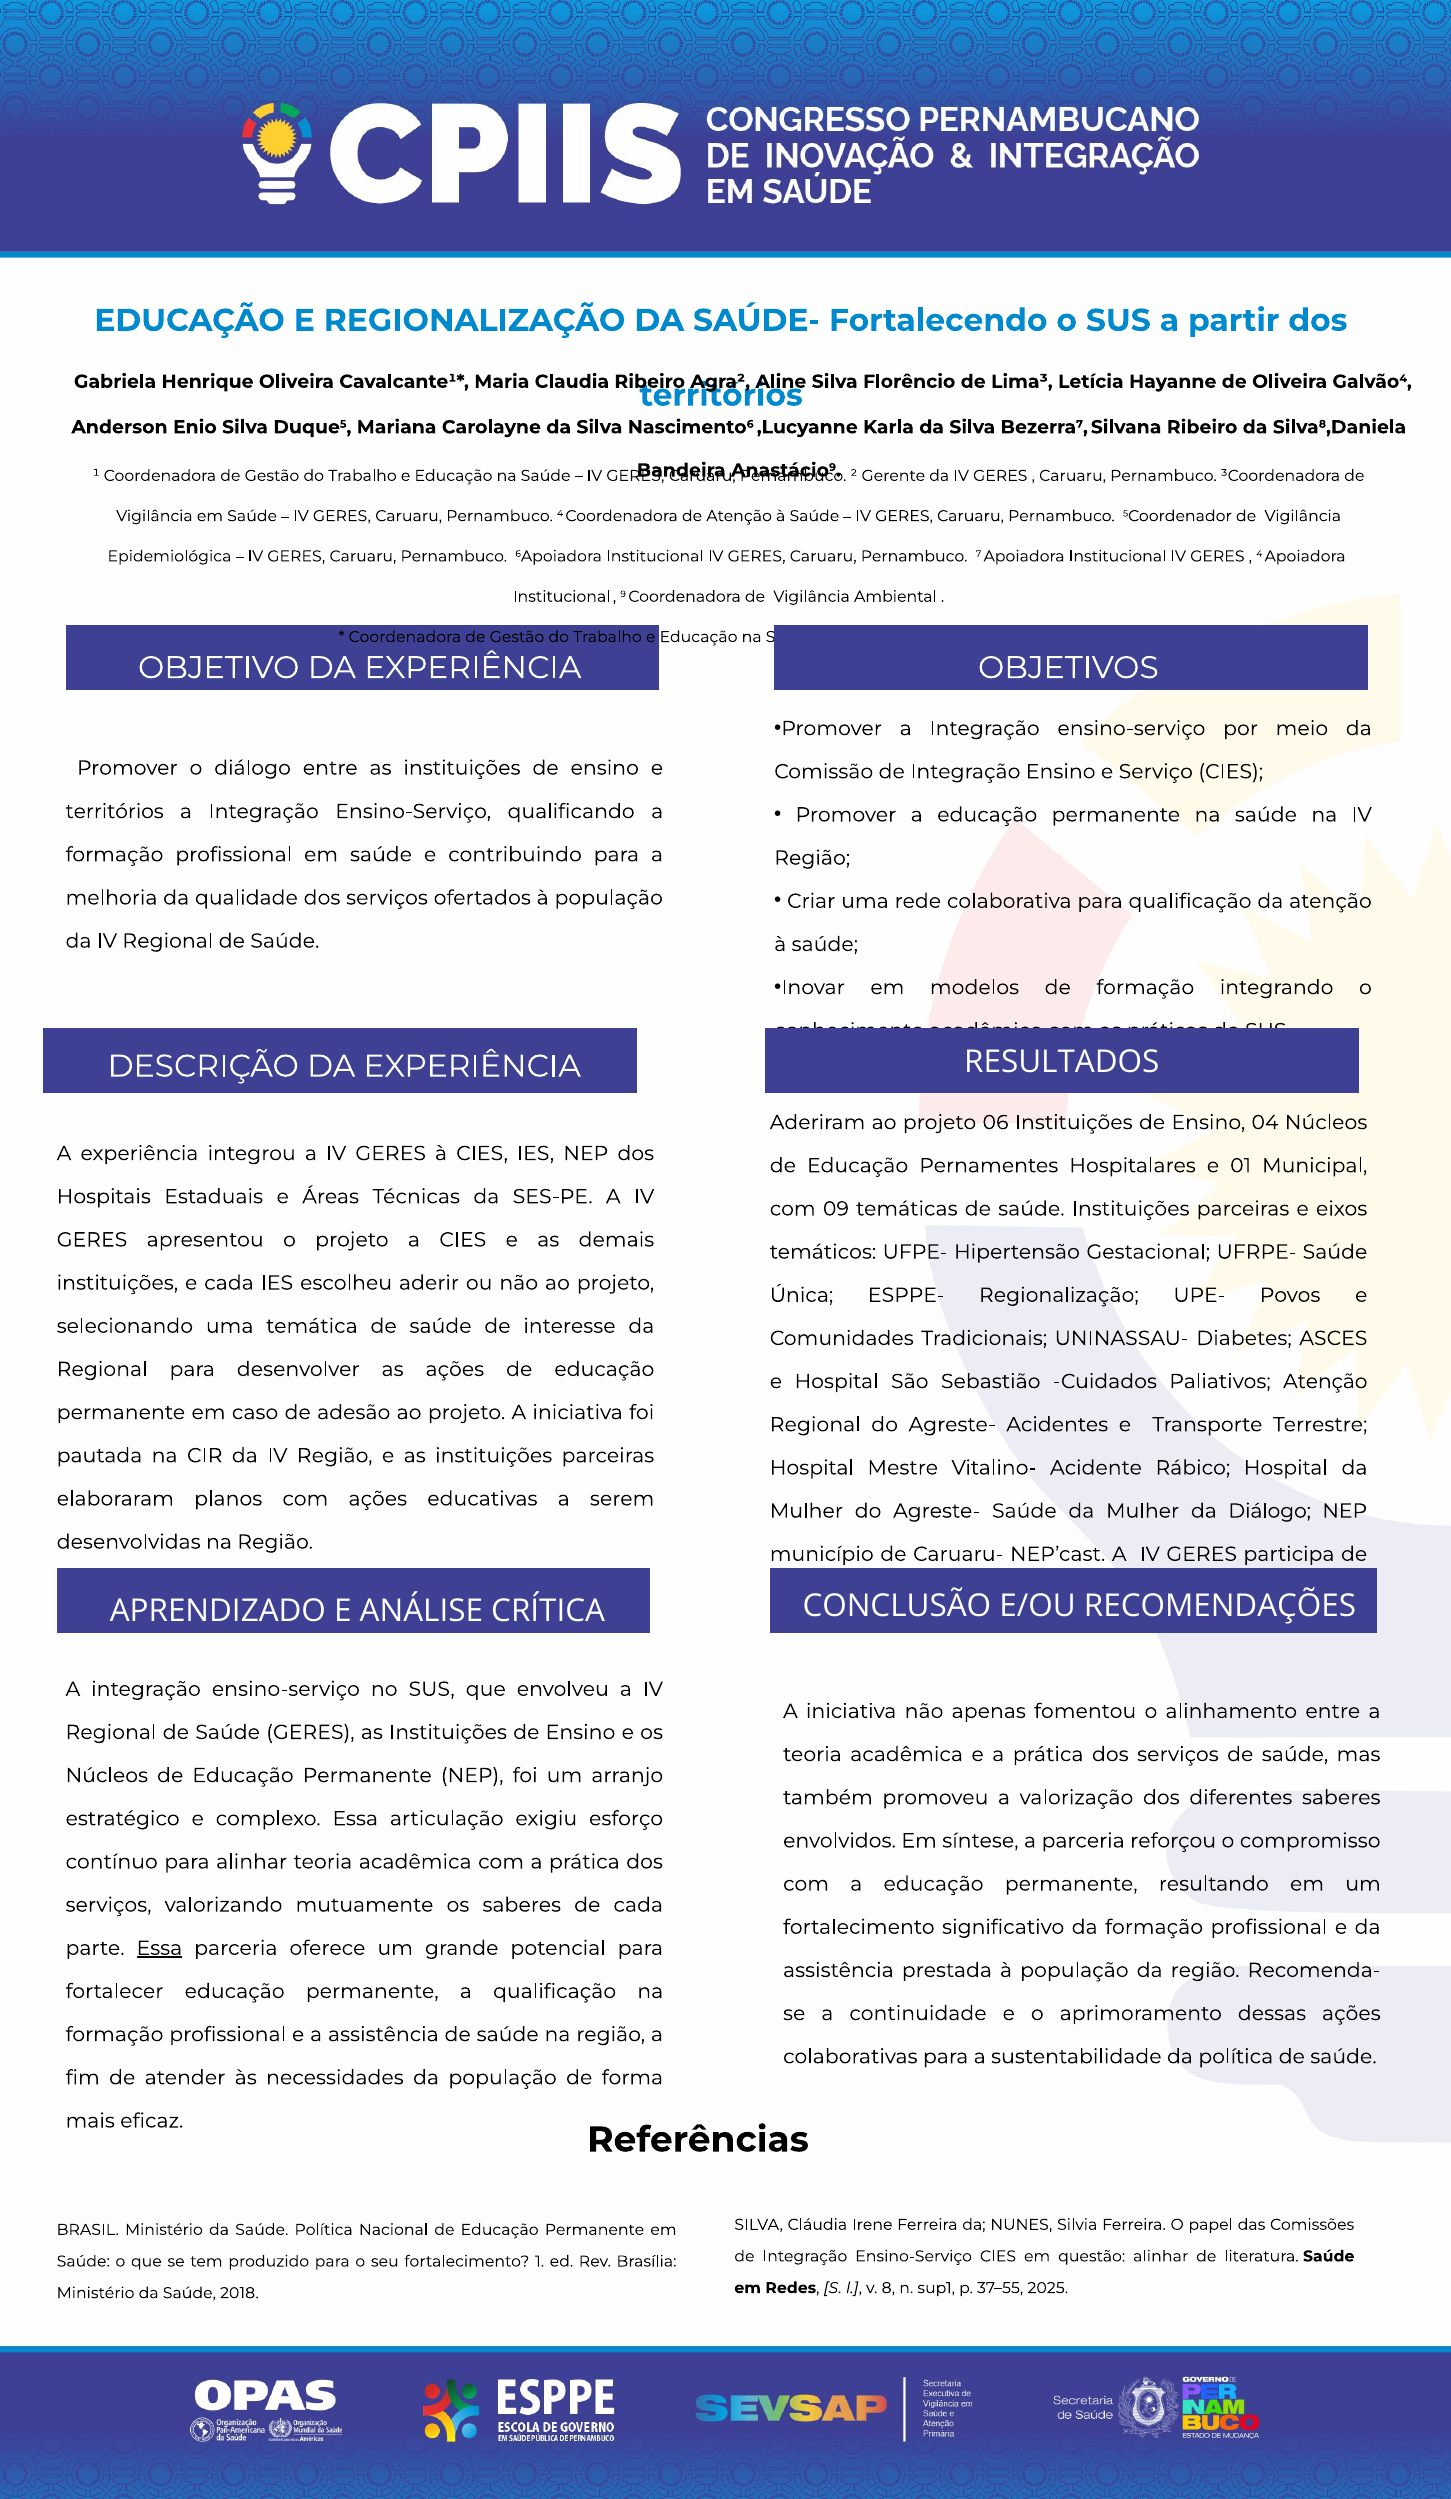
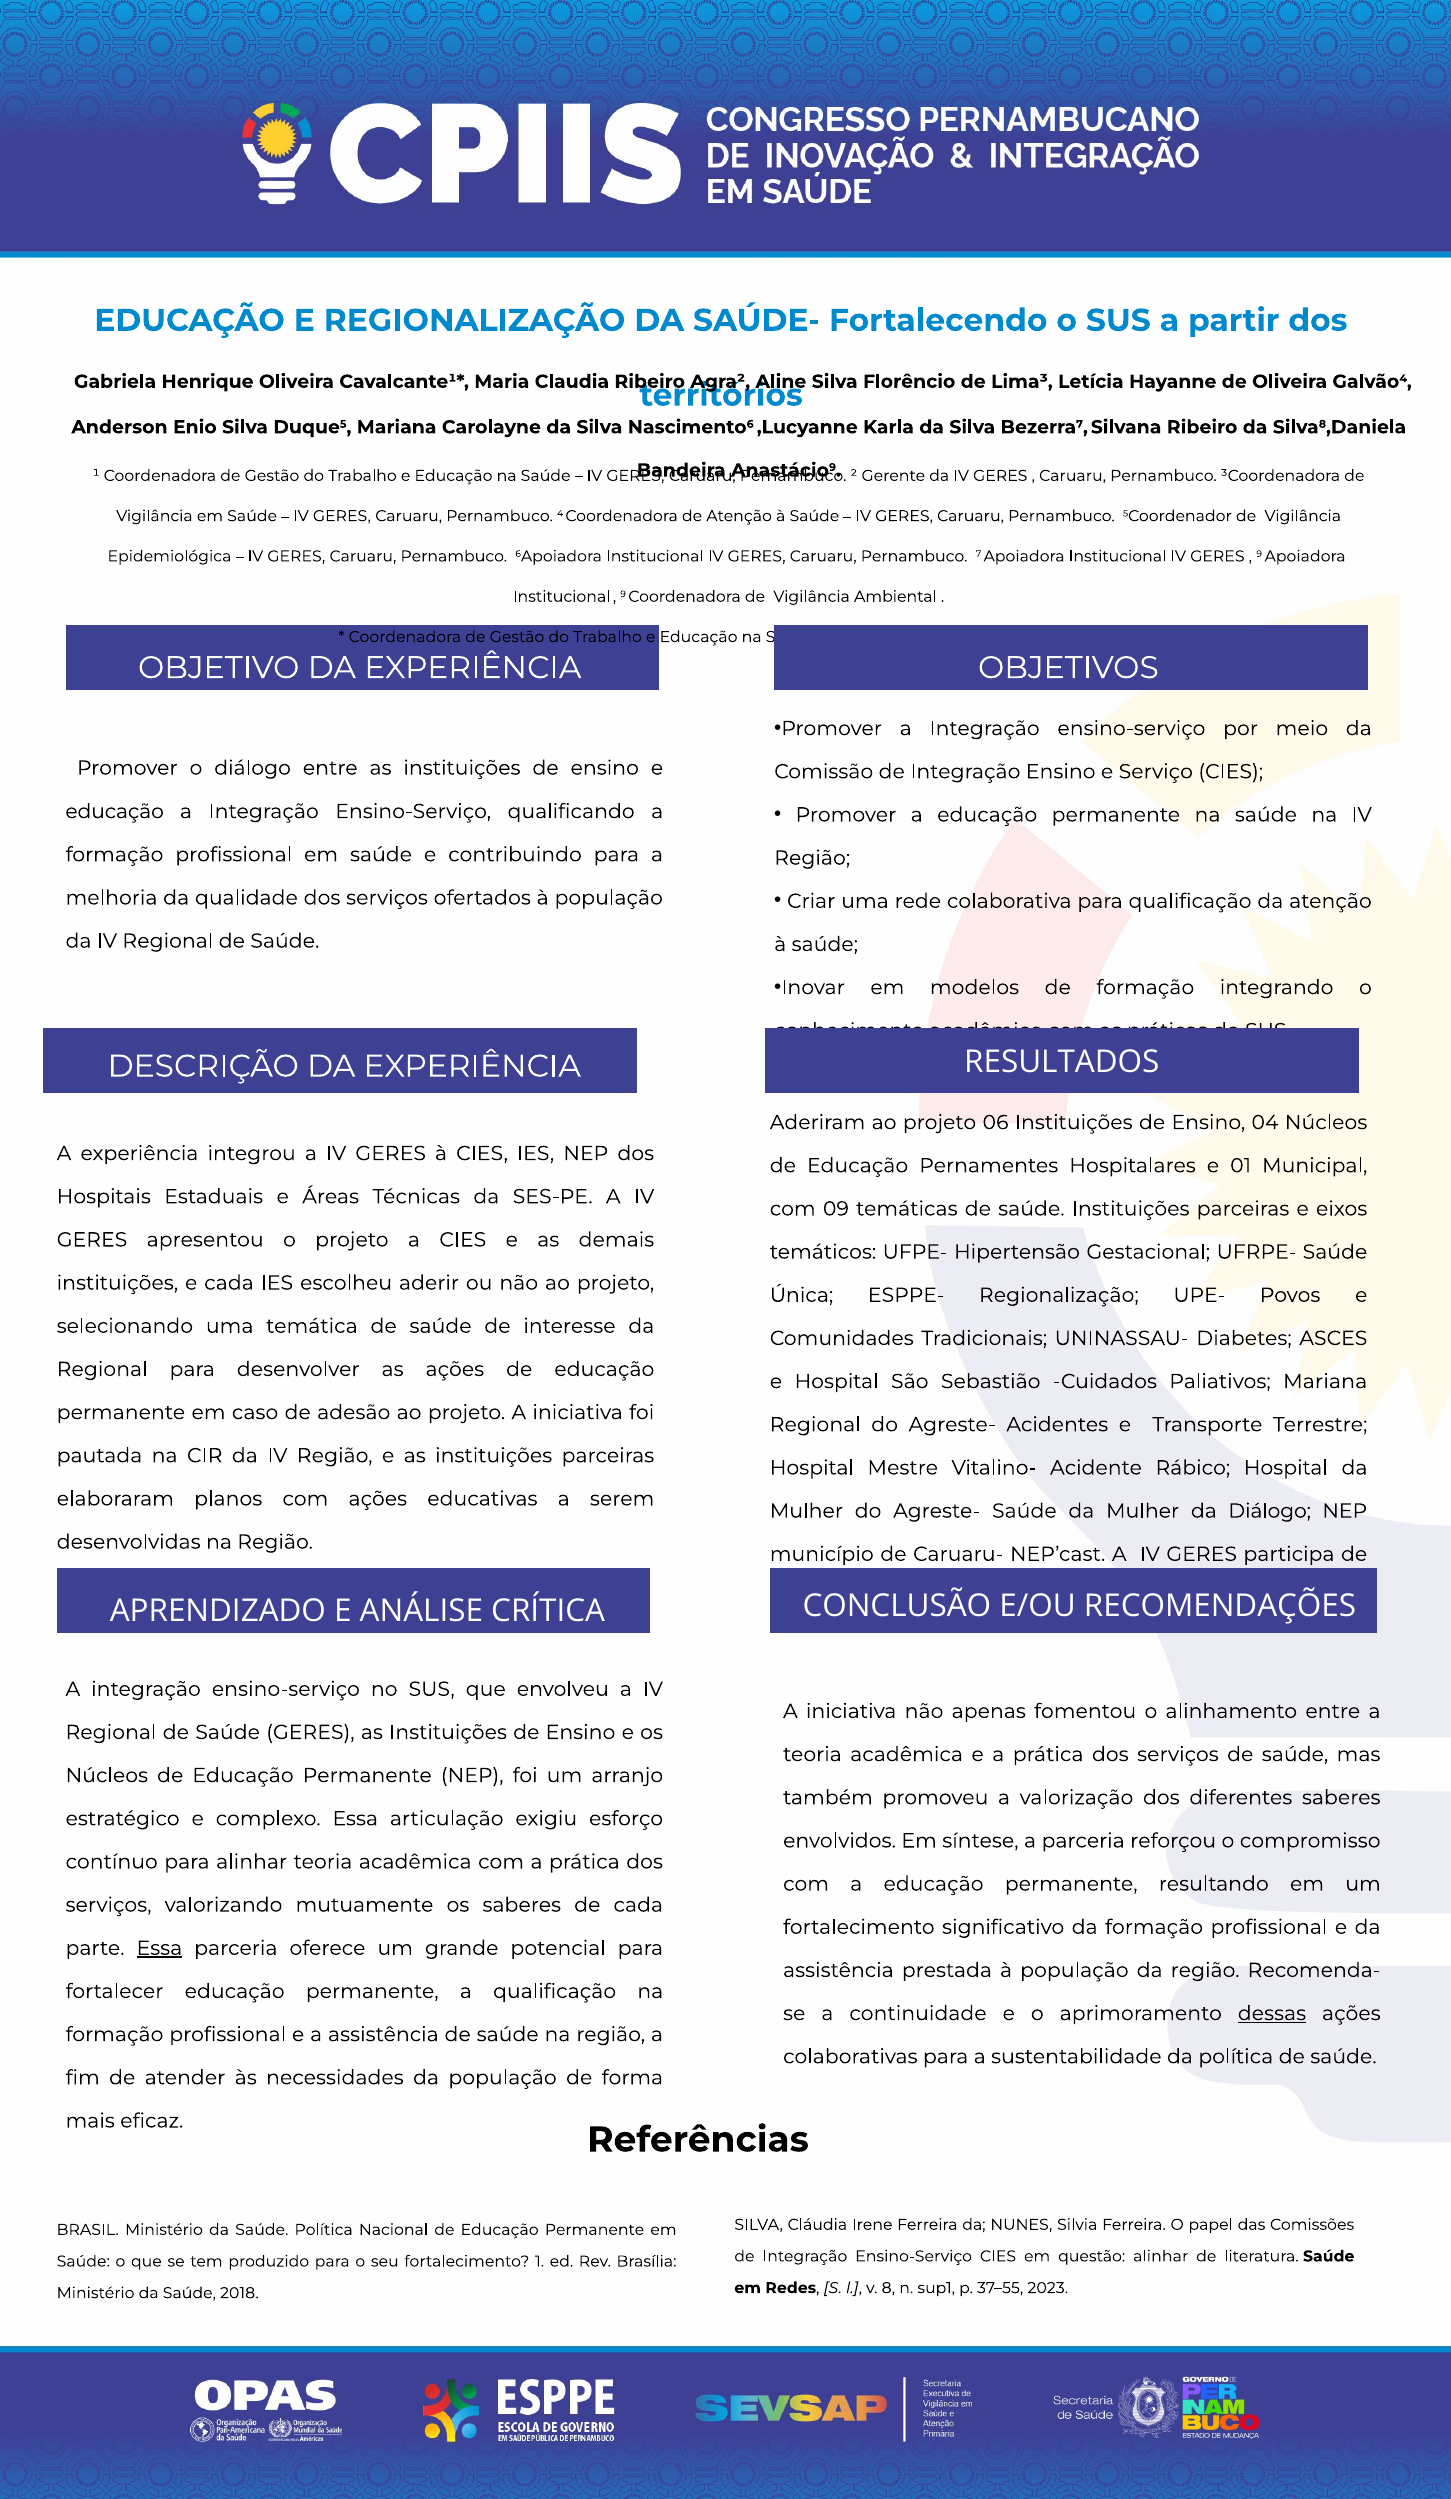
4 at (1259, 554): 4 -> 9
territórios at (115, 812): territórios -> educação
Paliativos Atenção: Atenção -> Mariana
dessas underline: none -> present
2025: 2025 -> 2023
